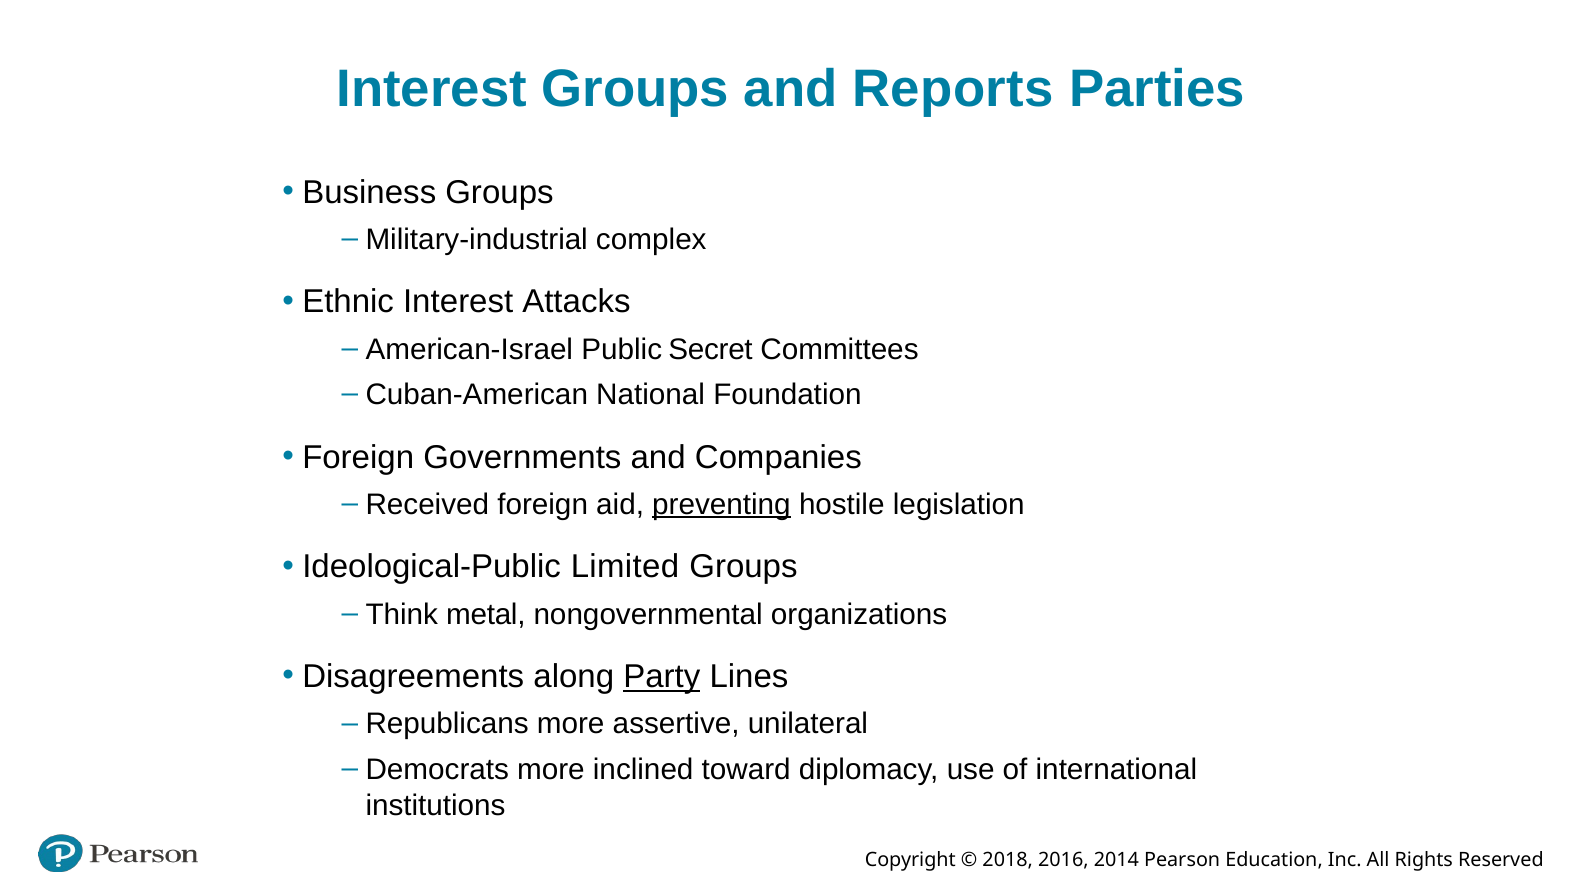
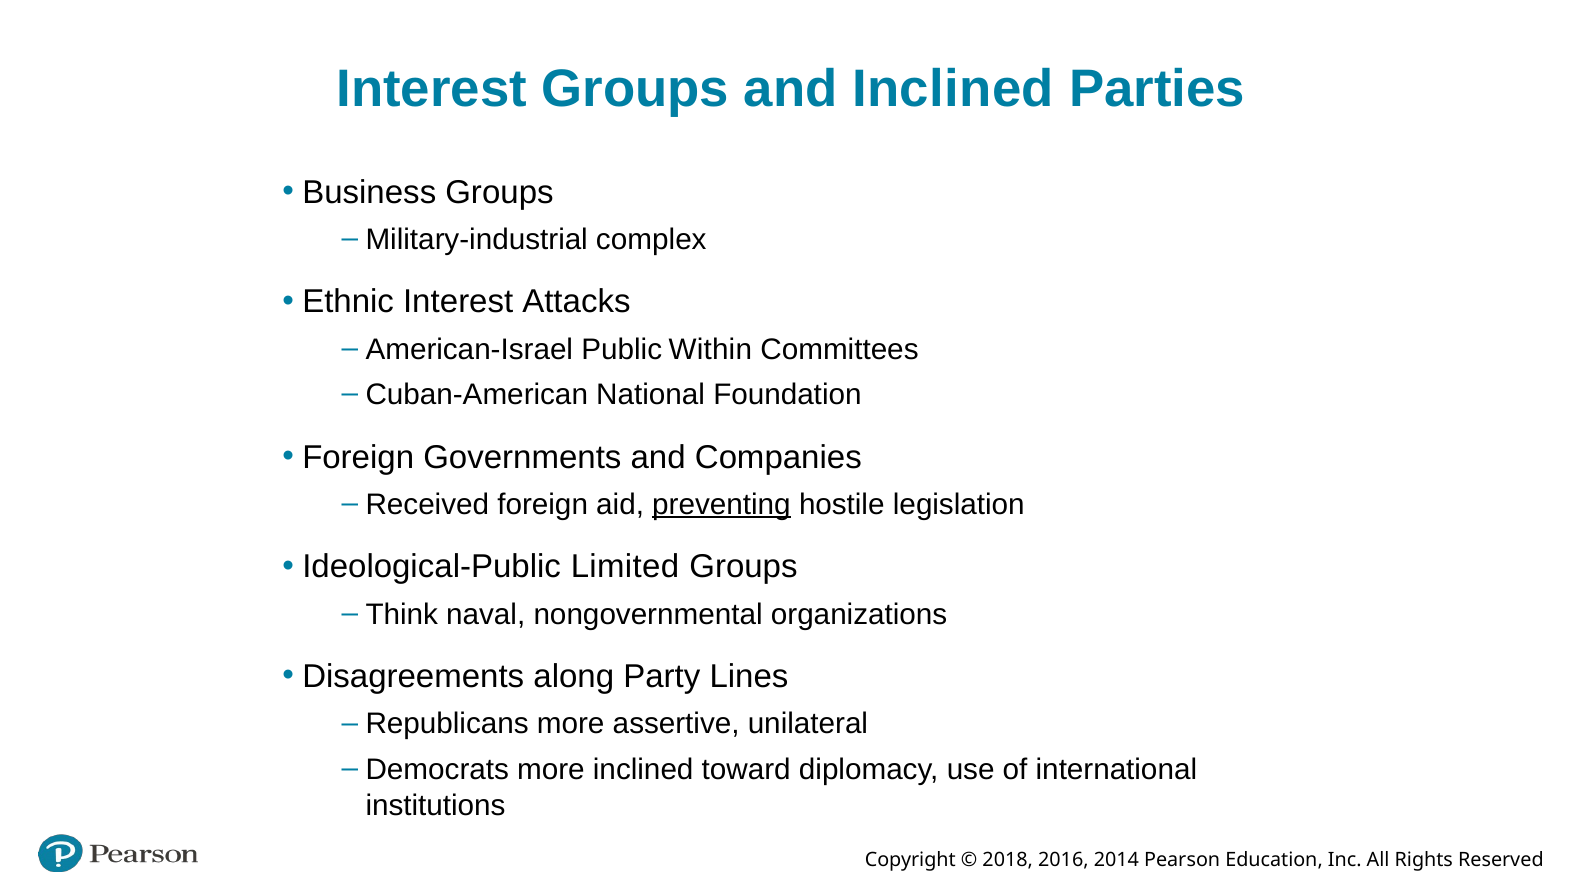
and Reports: Reports -> Inclined
Secret: Secret -> Within
metal: metal -> naval
Party underline: present -> none
